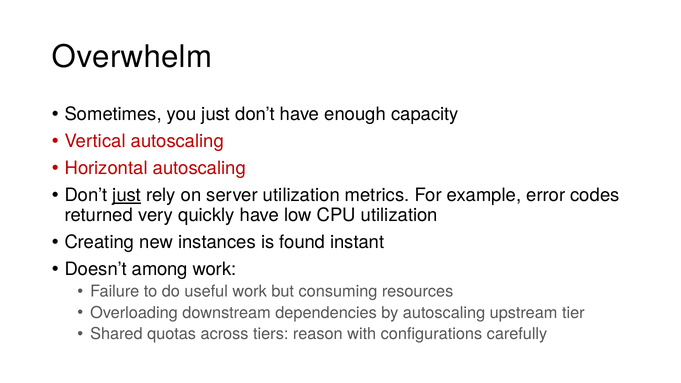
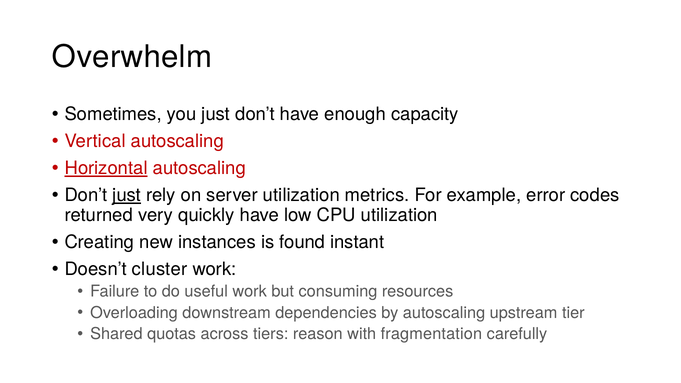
Horizontal underline: none -> present
among: among -> cluster
configurations: configurations -> fragmentation
